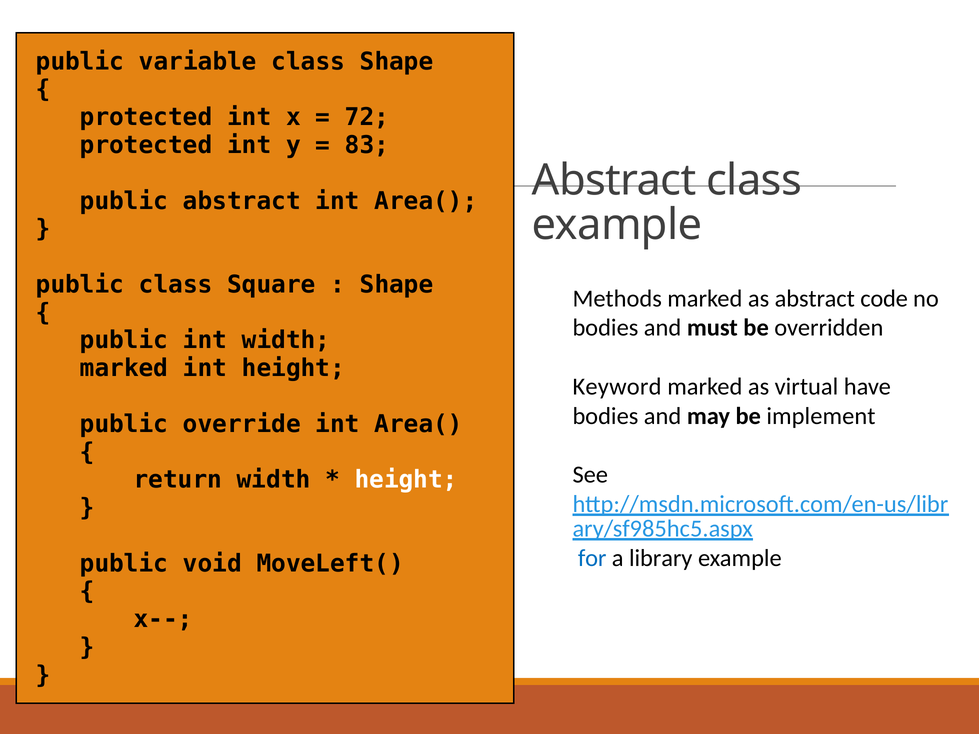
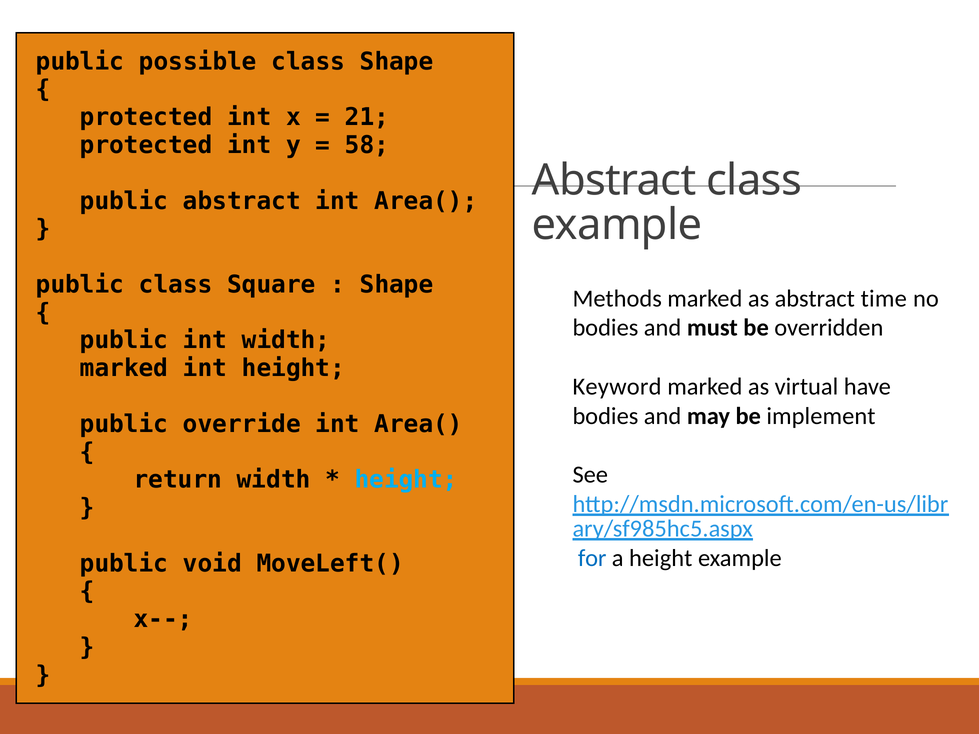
variable: variable -> possible
72: 72 -> 21
83: 83 -> 58
code: code -> time
height at (406, 480) colour: white -> light blue
a library: library -> height
